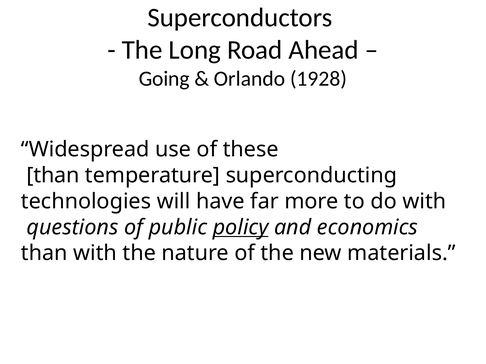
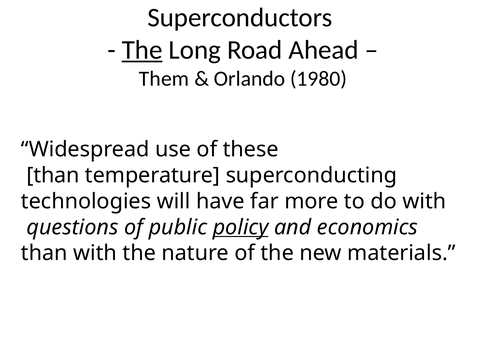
The at (142, 50) underline: none -> present
Going: Going -> Them
1928: 1928 -> 1980
